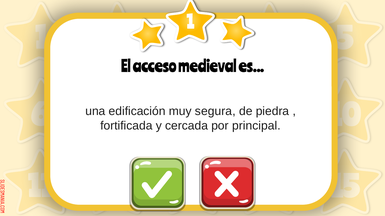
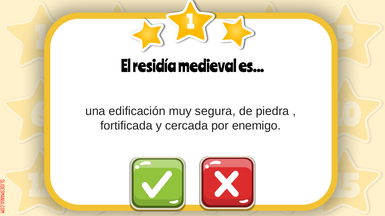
acceso: acceso -> residía
principal: principal -> enemigo
